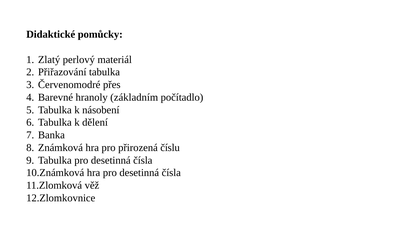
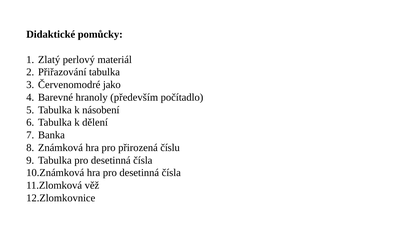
přes: přes -> jako
základním: základním -> především
